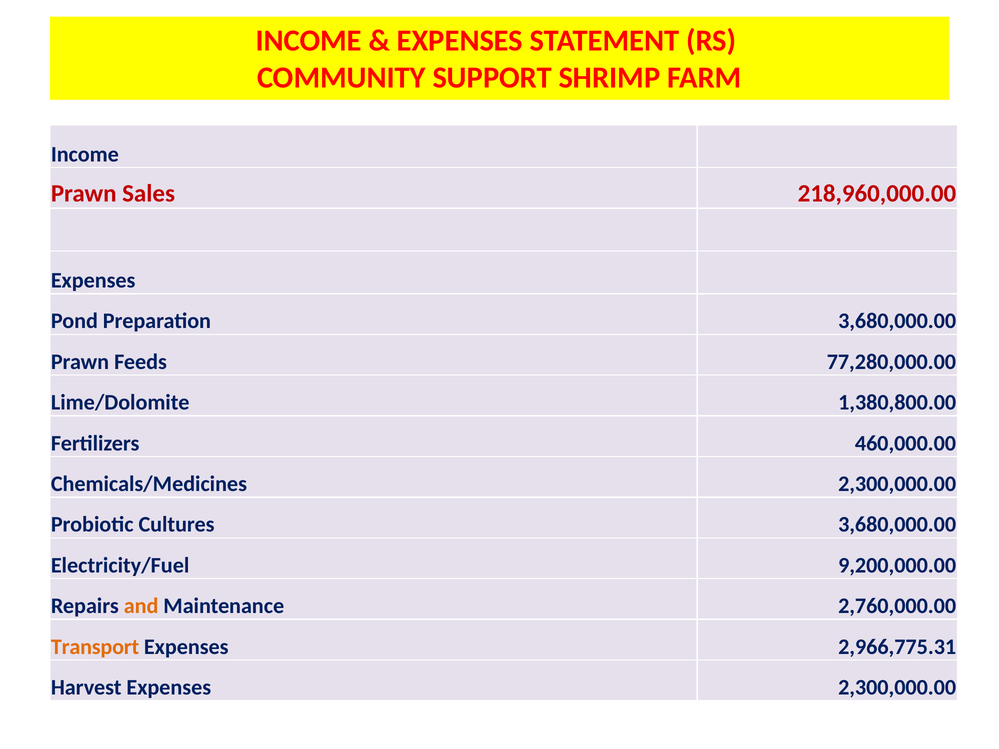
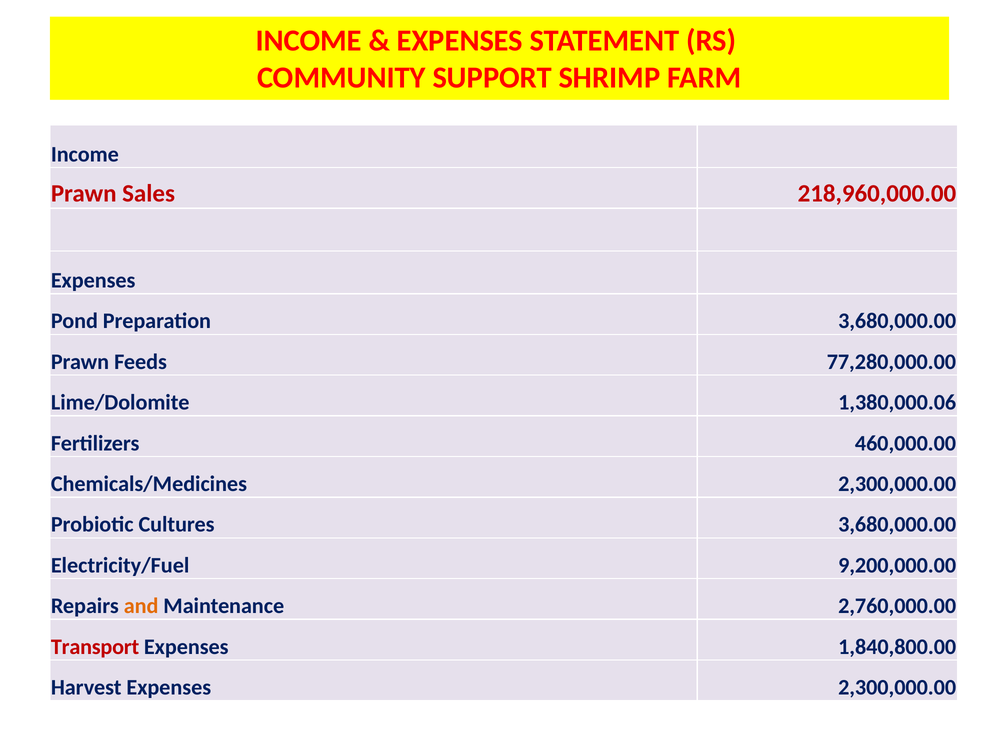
1,380,800.00: 1,380,800.00 -> 1,380,000.06
Transport colour: orange -> red
2,966,775.31: 2,966,775.31 -> 1,840,800.00
